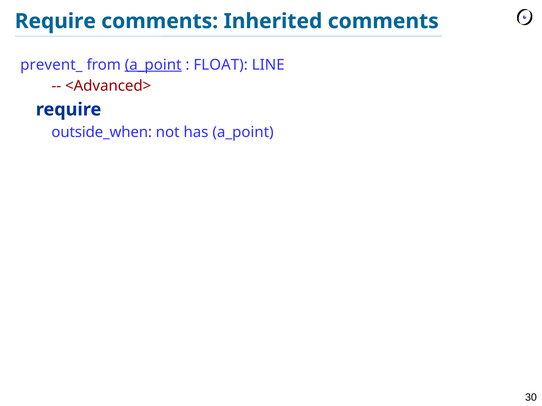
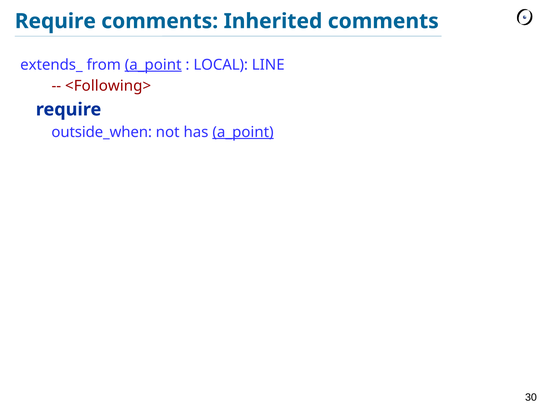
prevent_: prevent_ -> extends_
FLOAT: FLOAT -> LOCAL
<Advanced>: <Advanced> -> <Following>
a_point at (243, 132) underline: none -> present
